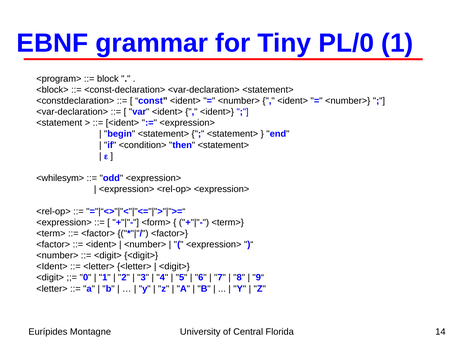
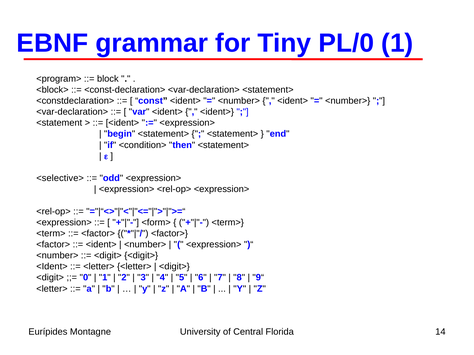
<whilesym>: <whilesym> -> <selective>
